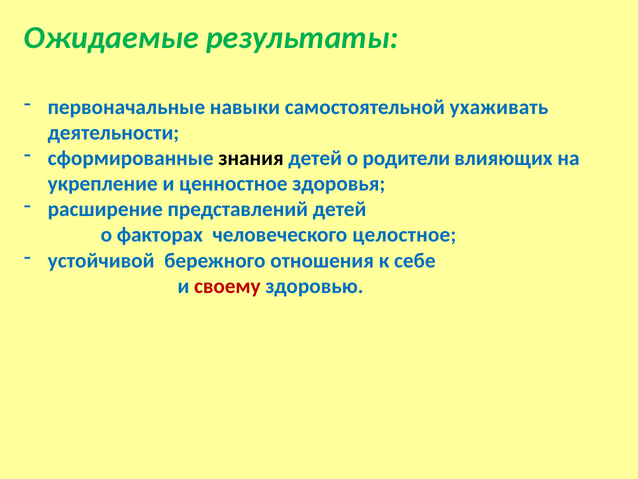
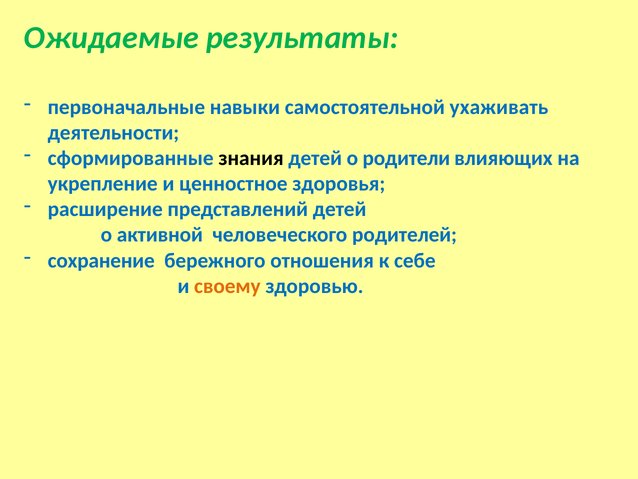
факторах: факторах -> активной
целостное: целостное -> родителей
устойчивой: устойчивой -> сохранение
своему colour: red -> orange
